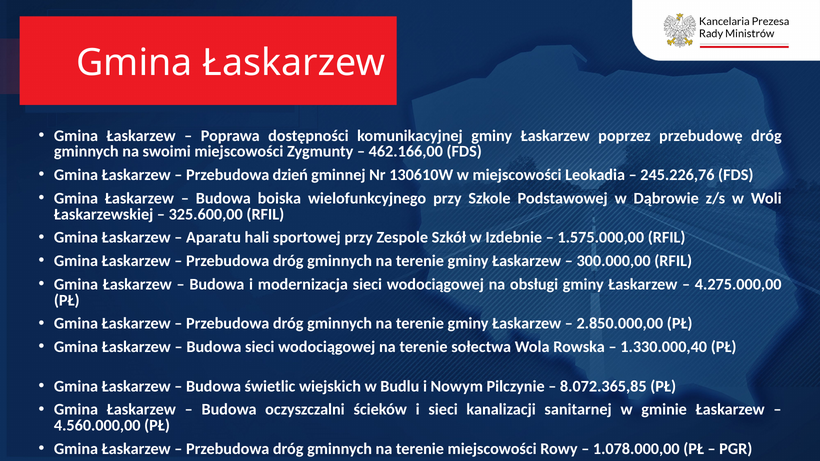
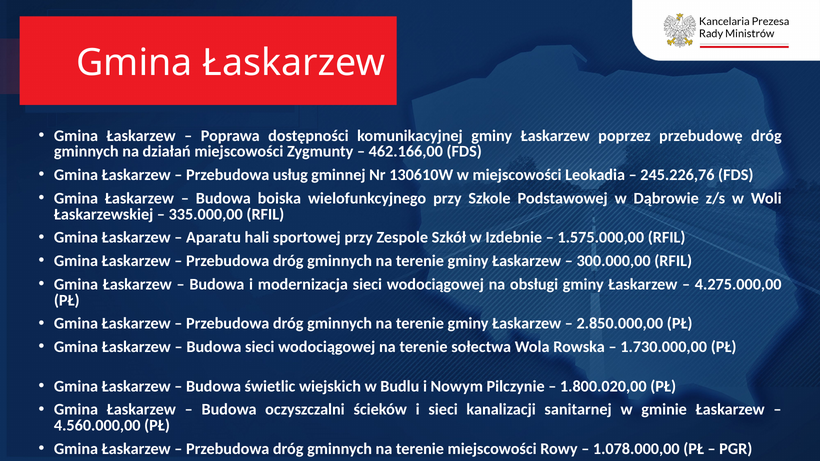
swoimi: swoimi -> działań
dzień: dzień -> usług
325.600,00: 325.600,00 -> 335.000,00
1.330.000,40: 1.330.000,40 -> 1.730.000,00
8.072.365,85: 8.072.365,85 -> 1.800.020,00
